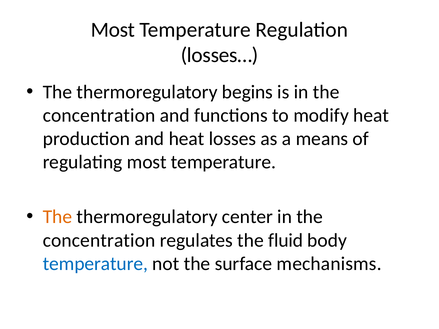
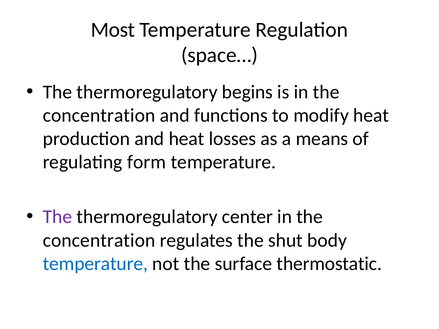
losses…: losses… -> space…
regulating most: most -> form
The at (58, 217) colour: orange -> purple
fluid: fluid -> shut
mechanisms: mechanisms -> thermostatic
